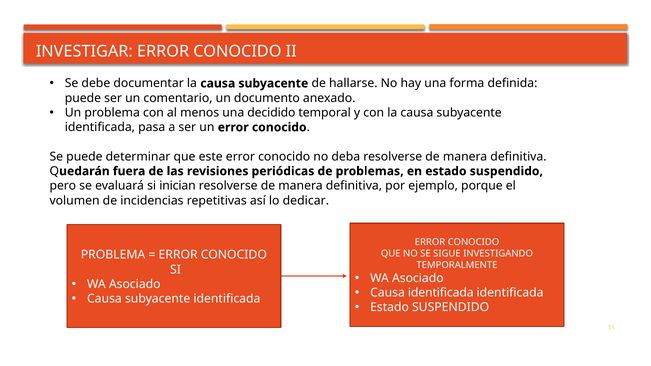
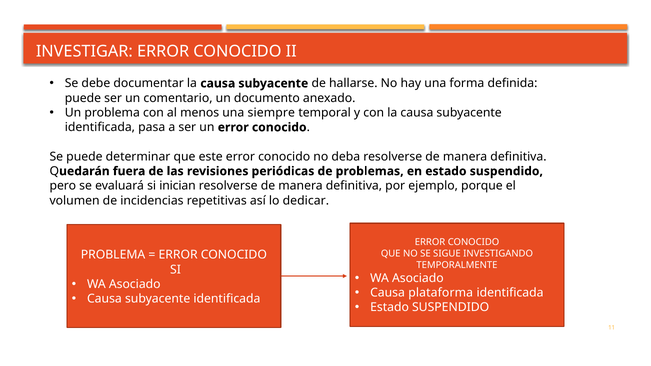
decidido: decidido -> siempre
Causa identificada: identificada -> plataforma
